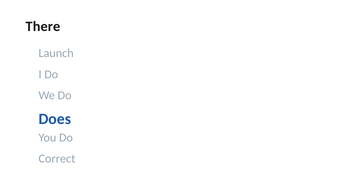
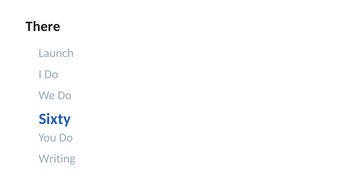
Does: Does -> Sixty
Correct: Correct -> Writing
